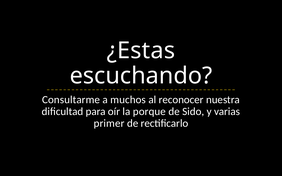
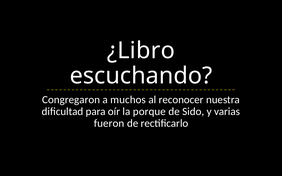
¿Estas: ¿Estas -> ¿Libro
Consultarme: Consultarme -> Congregaron
primer: primer -> fueron
